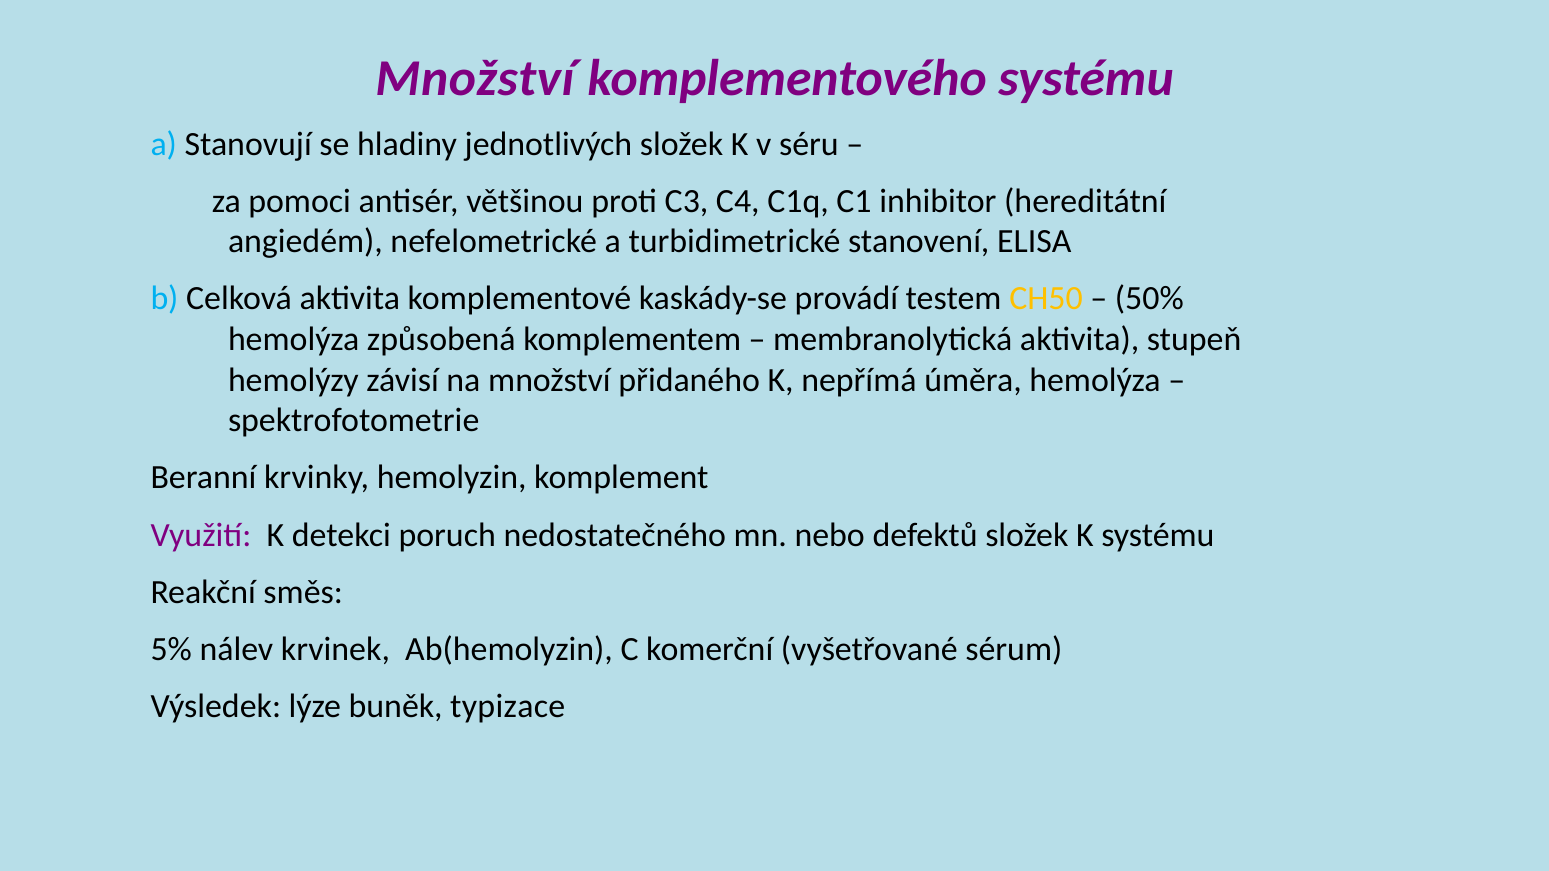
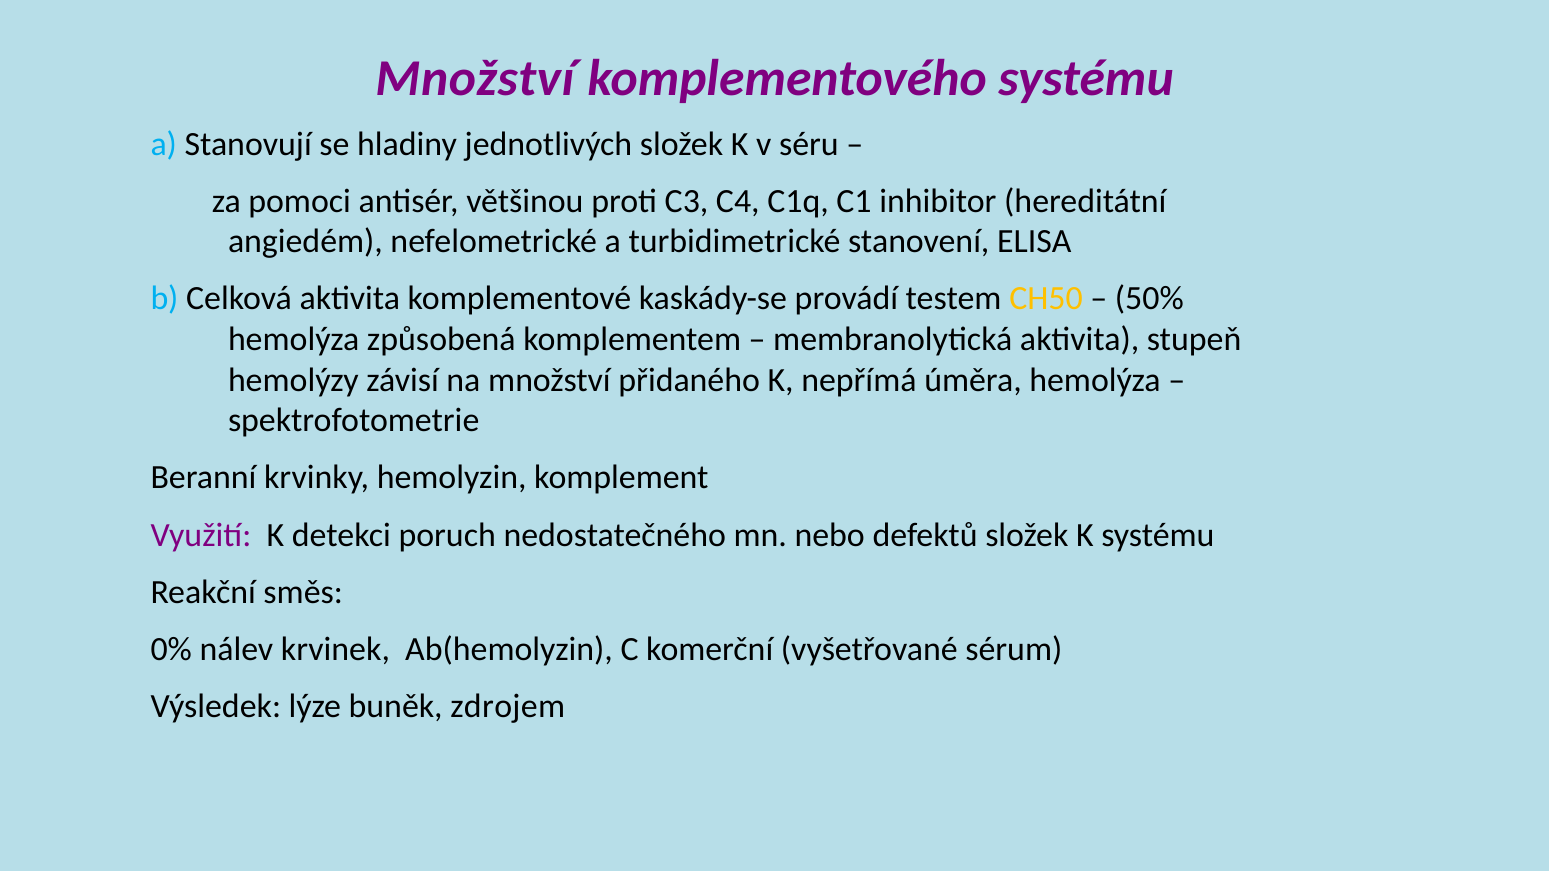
5%: 5% -> 0%
typizace: typizace -> zdrojem
